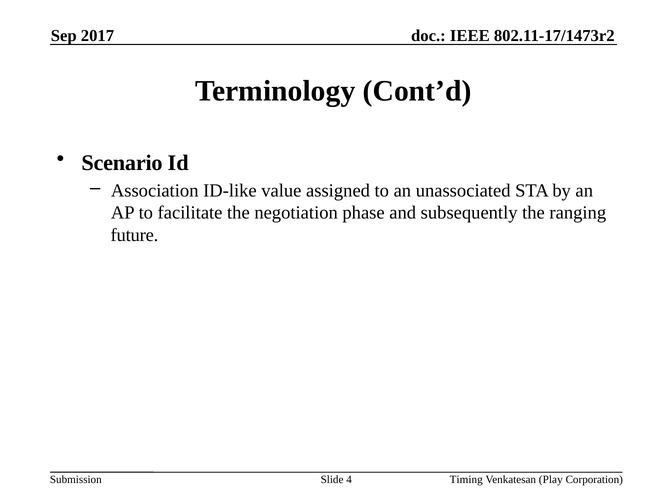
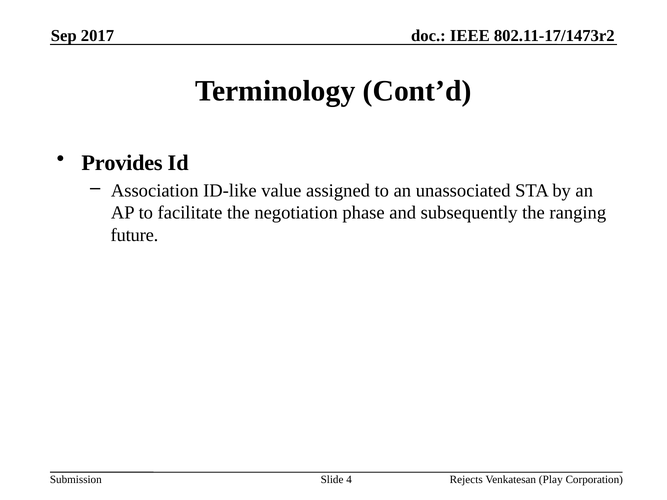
Scenario: Scenario -> Provides
Timing: Timing -> Rejects
